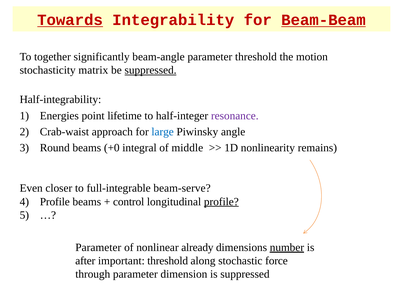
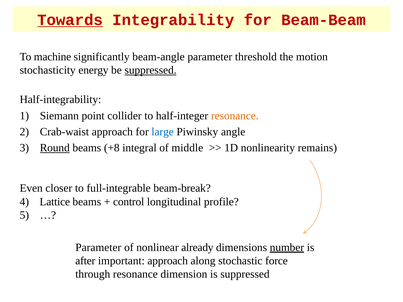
Beam-Beam underline: present -> none
together: together -> machine
matrix: matrix -> energy
Energies: Energies -> Siemann
lifetime: lifetime -> collider
resonance at (235, 116) colour: purple -> orange
Round underline: none -> present
+0: +0 -> +8
beam-serve: beam-serve -> beam-break
Profile at (55, 202): Profile -> Lattice
profile at (221, 202) underline: present -> none
important threshold: threshold -> approach
through parameter: parameter -> resonance
